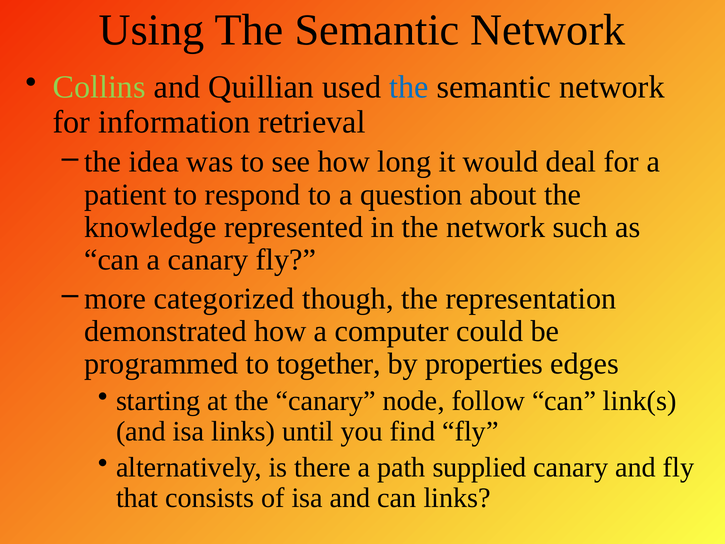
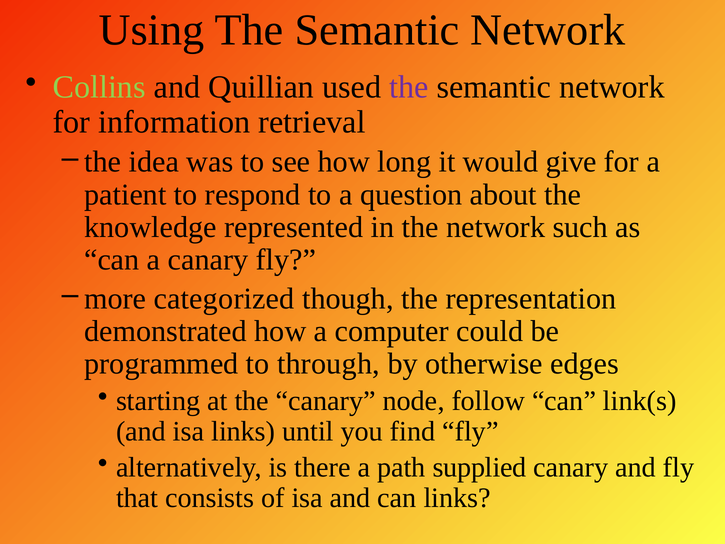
the at (409, 87) colour: blue -> purple
deal: deal -> give
together: together -> through
properties: properties -> otherwise
